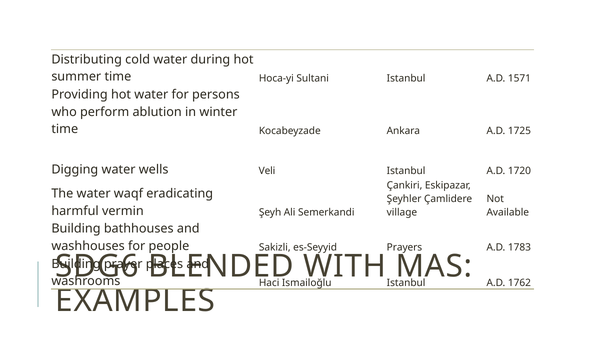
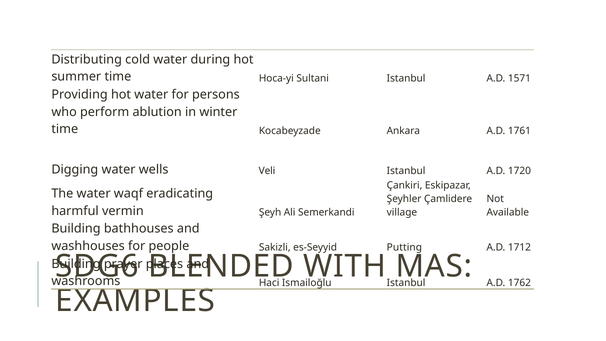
1725: 1725 -> 1761
Prayers: Prayers -> Putting
1783: 1783 -> 1712
